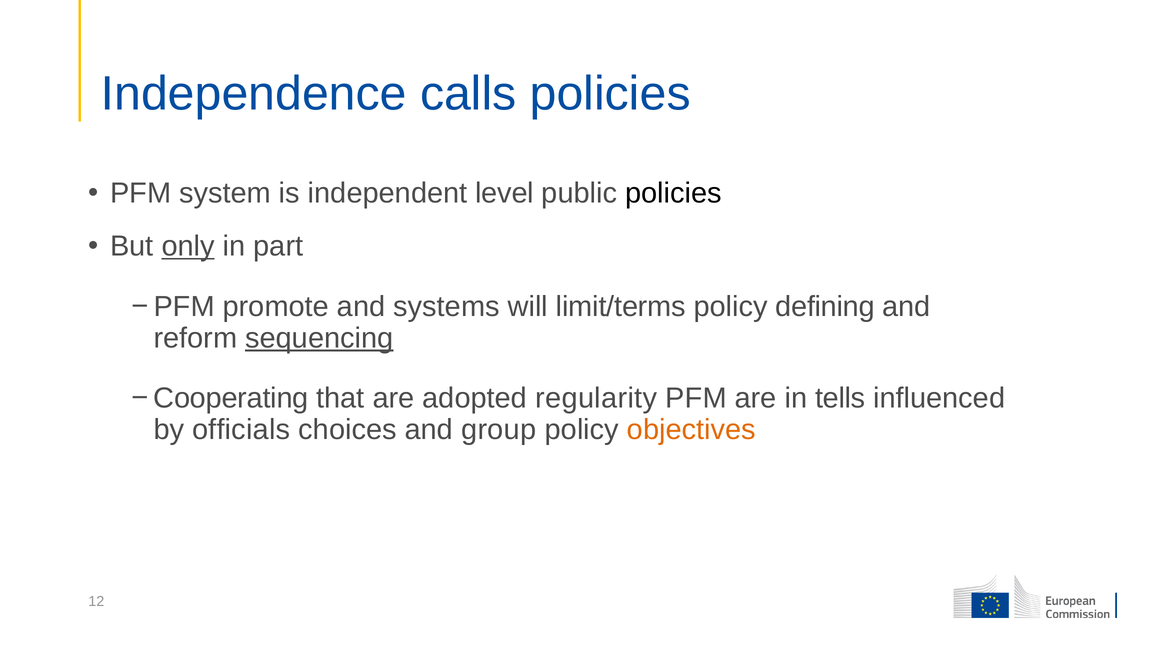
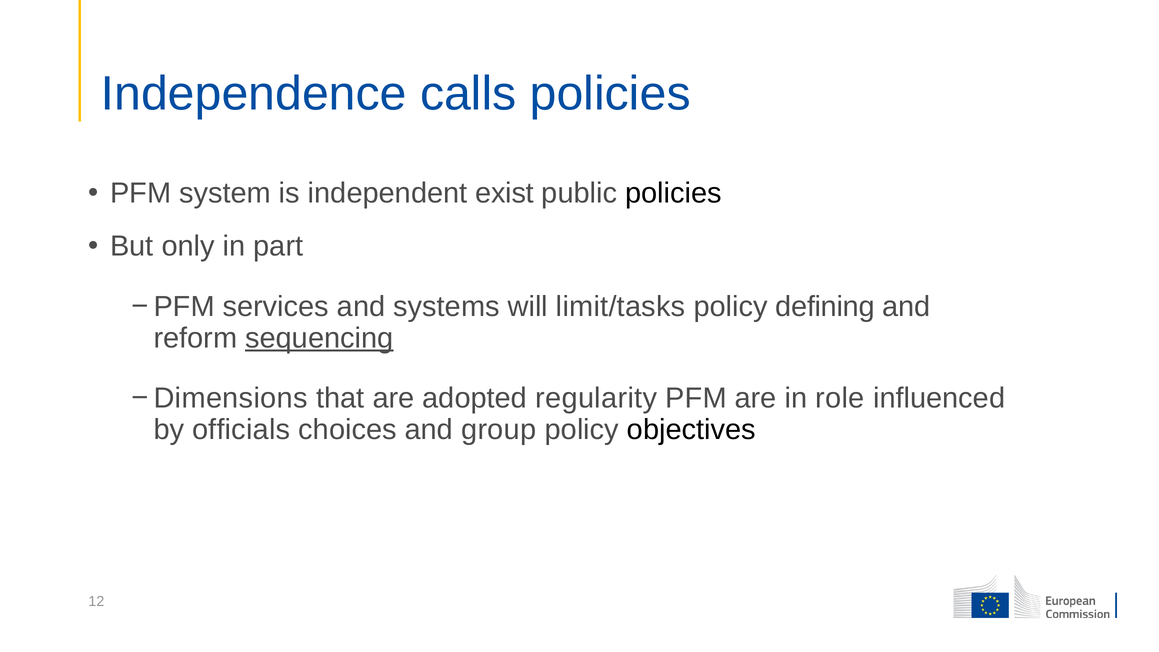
level: level -> exist
only underline: present -> none
promote: promote -> services
limit/terms: limit/terms -> limit/tasks
Cooperating: Cooperating -> Dimensions
tells: tells -> role
objectives colour: orange -> black
